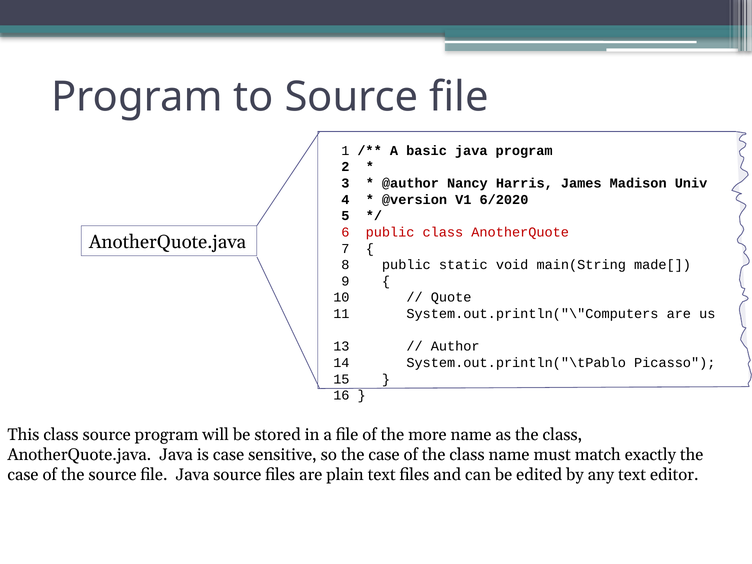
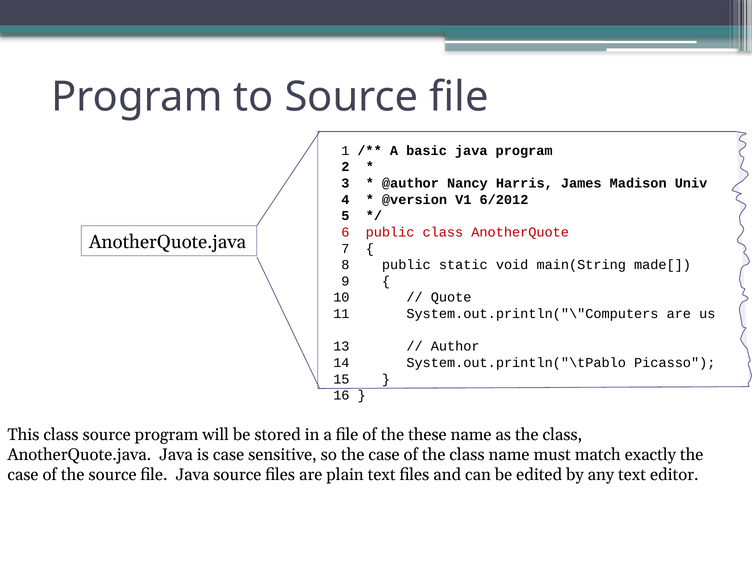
6/2020: 6/2020 -> 6/2012
more: more -> these
